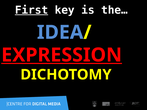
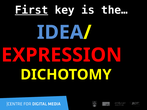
EXPRESSION underline: present -> none
